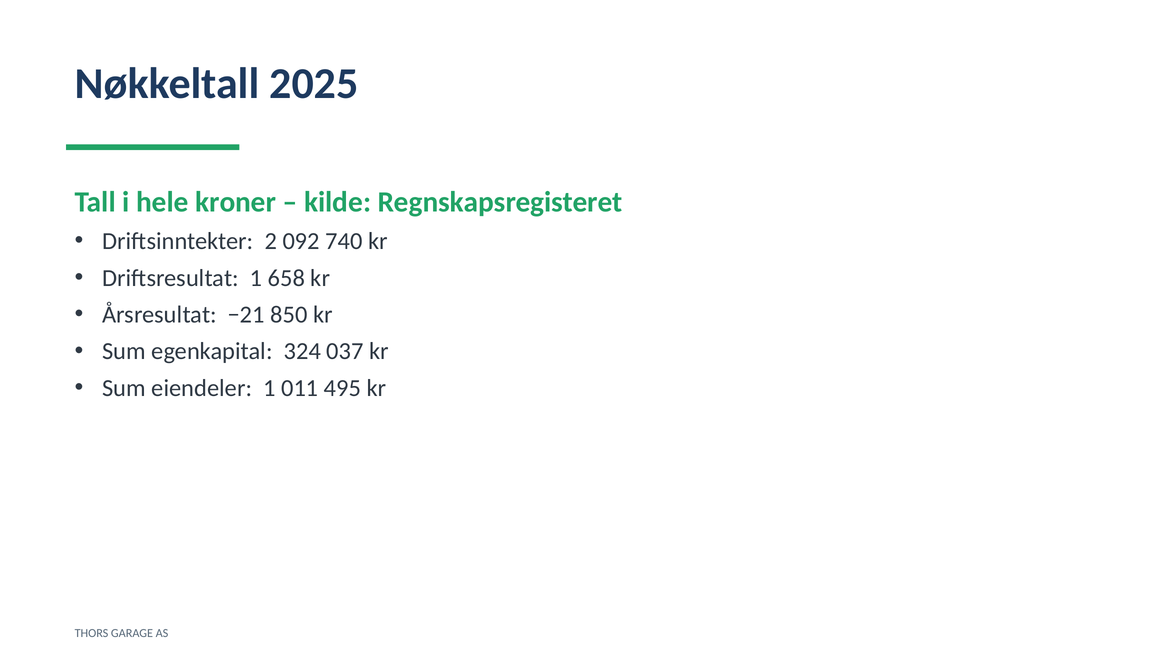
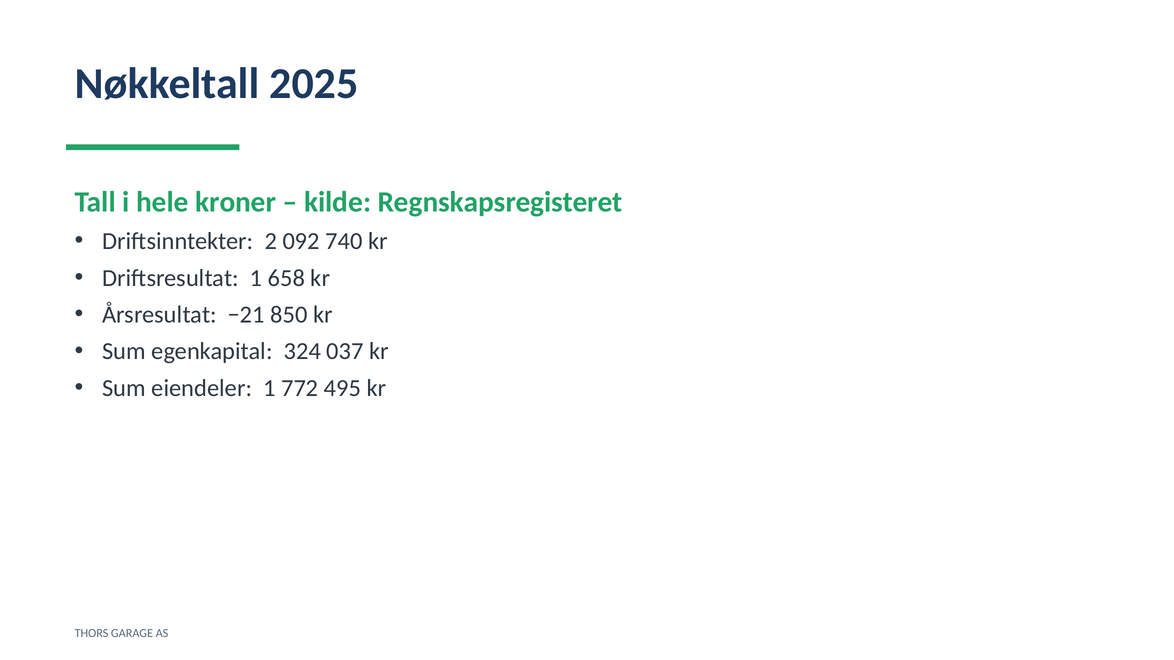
011: 011 -> 772
